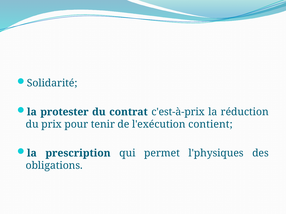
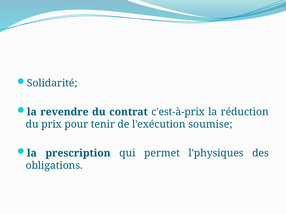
protester: protester -> revendre
contient: contient -> soumise
